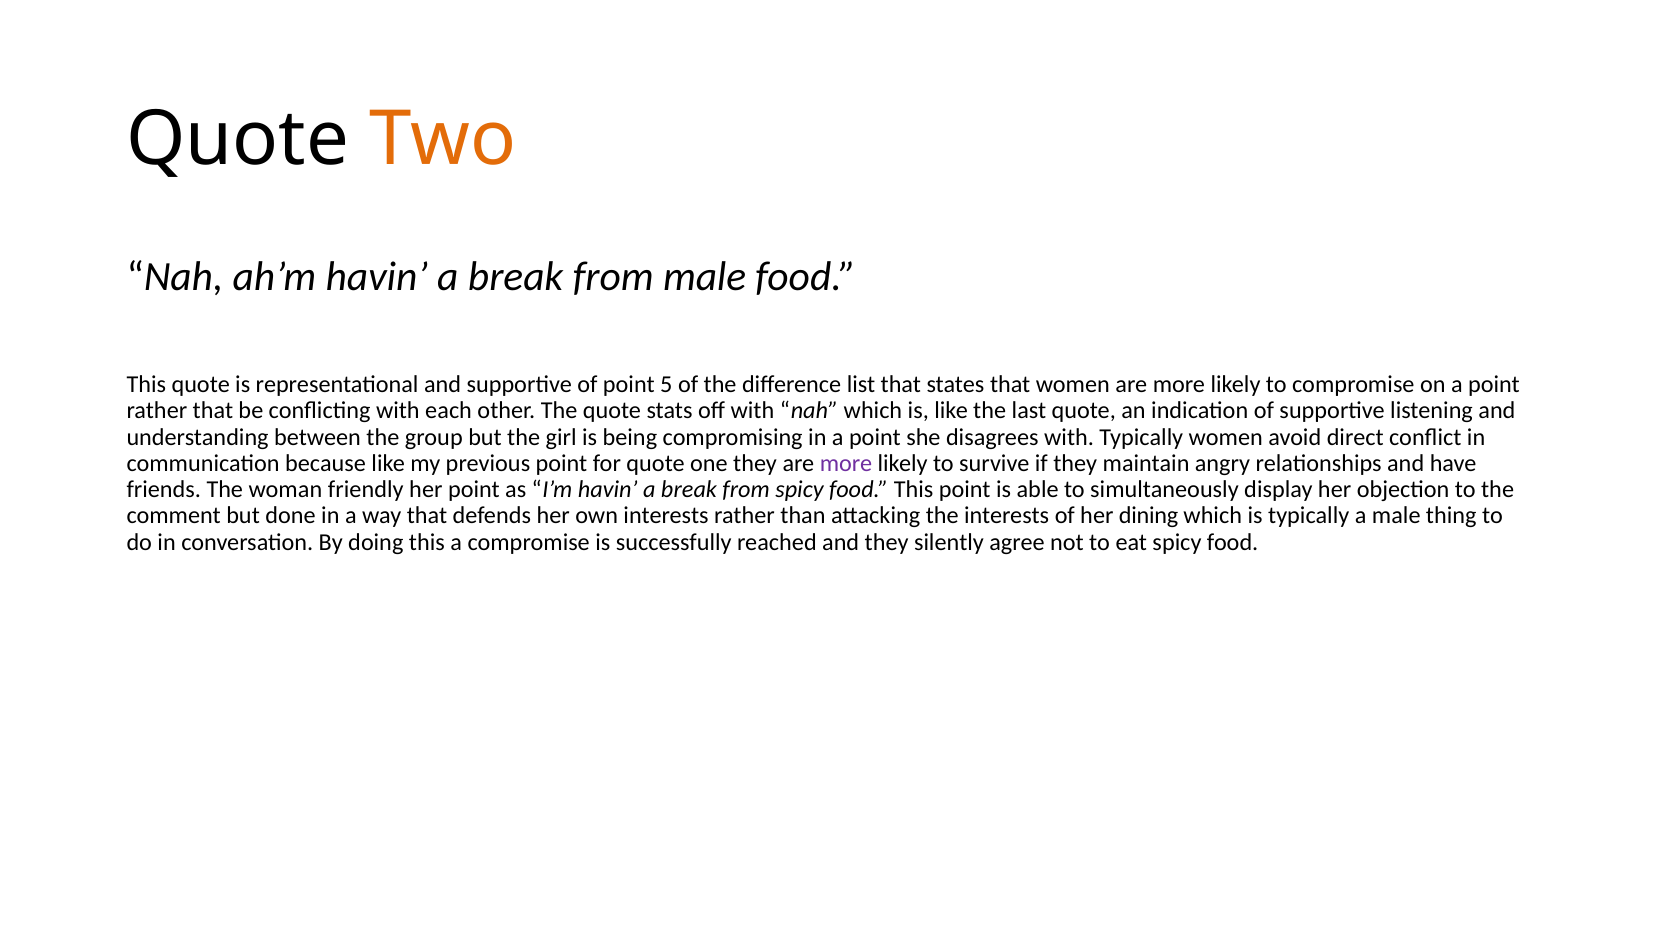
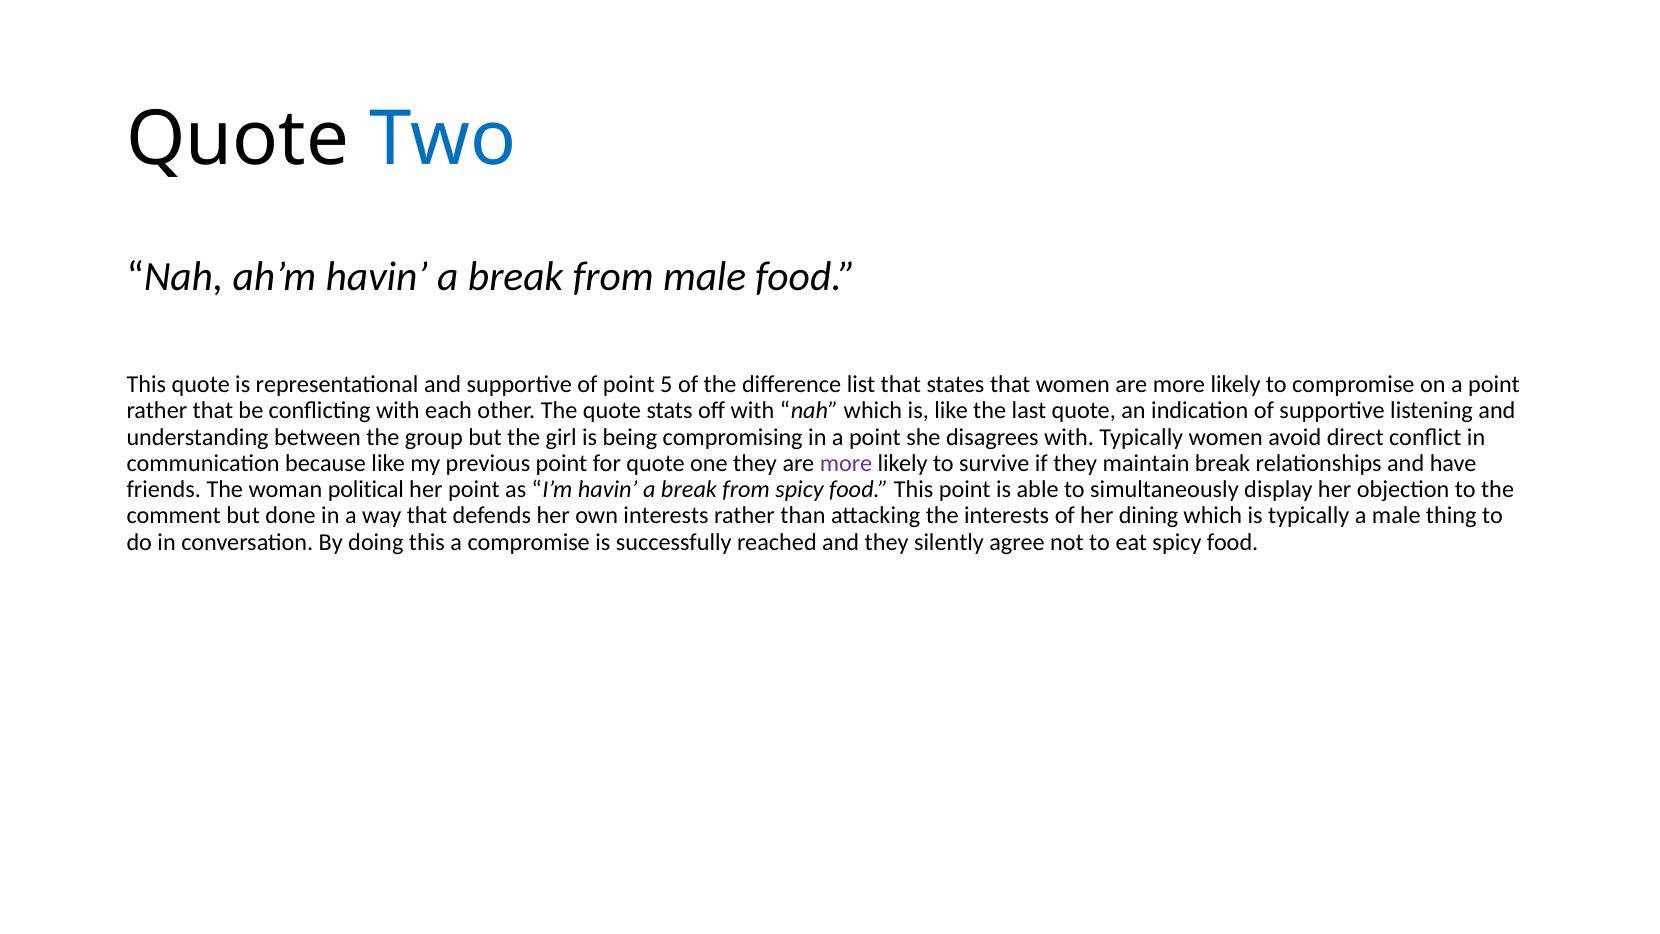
Two colour: orange -> blue
maintain angry: angry -> break
friendly: friendly -> political
